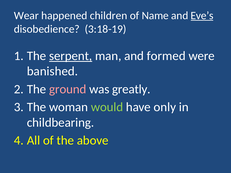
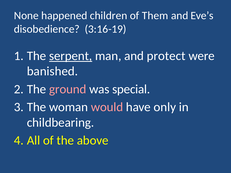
Wear: Wear -> None
Name: Name -> Them
Eve’s underline: present -> none
3:18-19: 3:18-19 -> 3:16-19
formed: formed -> protect
greatly: greatly -> special
would colour: light green -> pink
